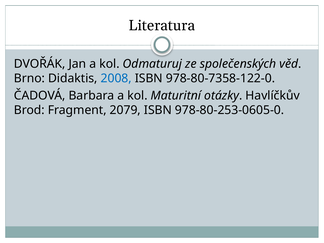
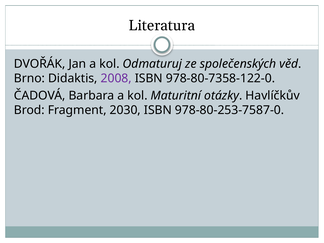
2008 colour: blue -> purple
2079: 2079 -> 2030
978-80-253-0605-0: 978-80-253-0605-0 -> 978-80-253-7587-0
